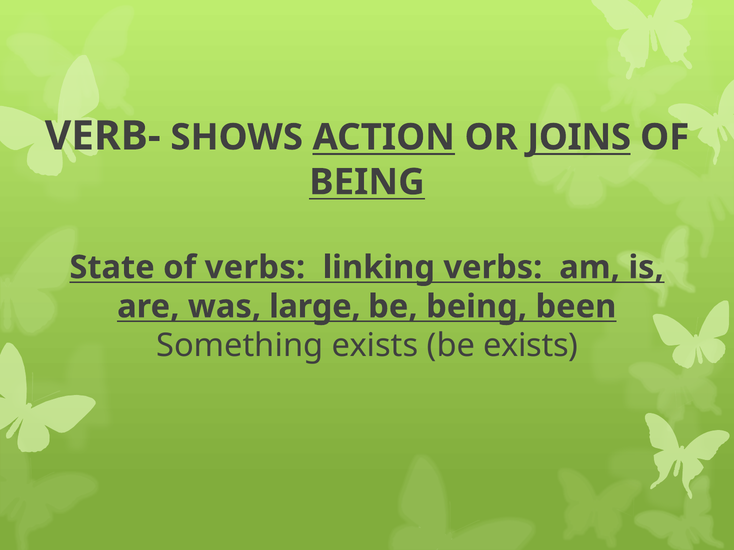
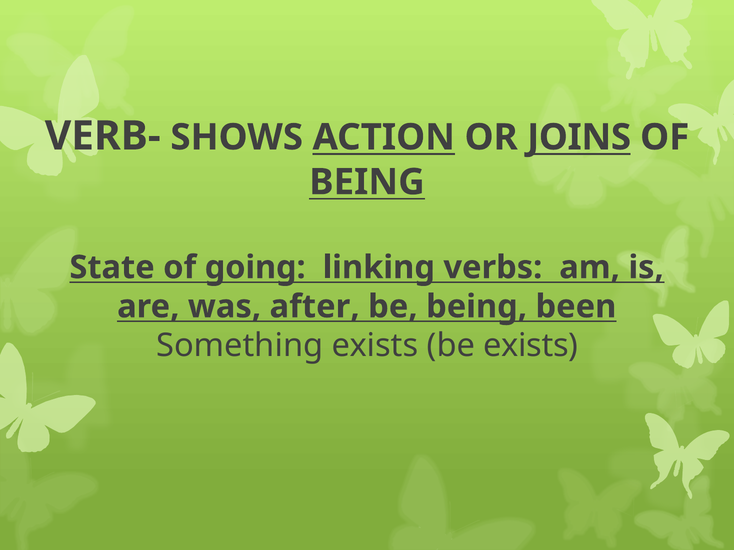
of verbs: verbs -> going
large: large -> after
